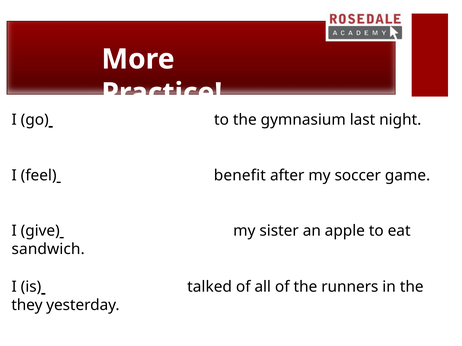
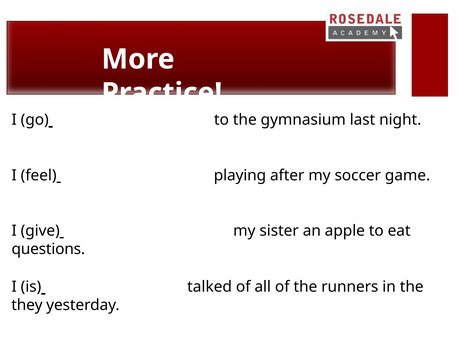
benefit: benefit -> playing
sandwich: sandwich -> questions
